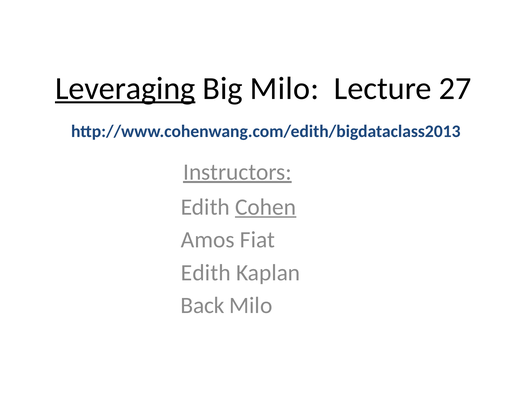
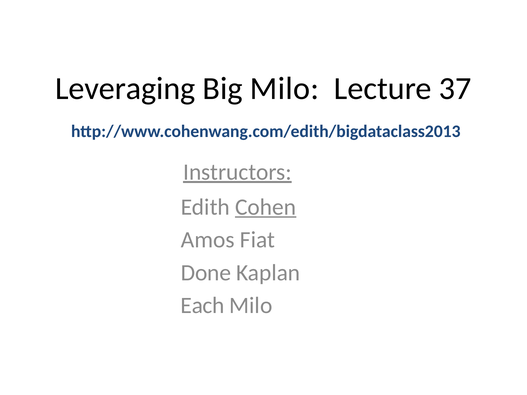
Leveraging underline: present -> none
27: 27 -> 37
Edith at (206, 273): Edith -> Done
Back: Back -> Each
